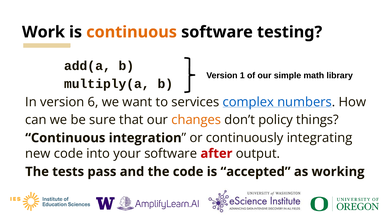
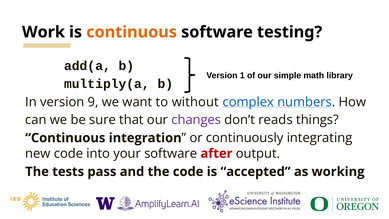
6: 6 -> 9
services: services -> without
changes colour: orange -> purple
policy: policy -> reads
